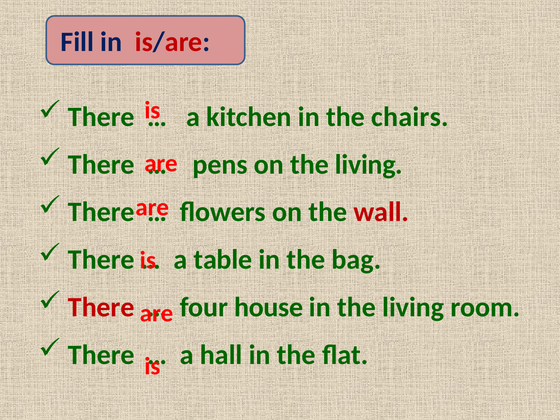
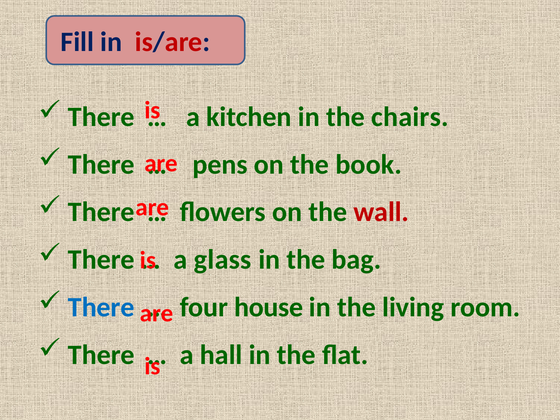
on the living: living -> book
table: table -> glass
There at (101, 307) colour: red -> blue
